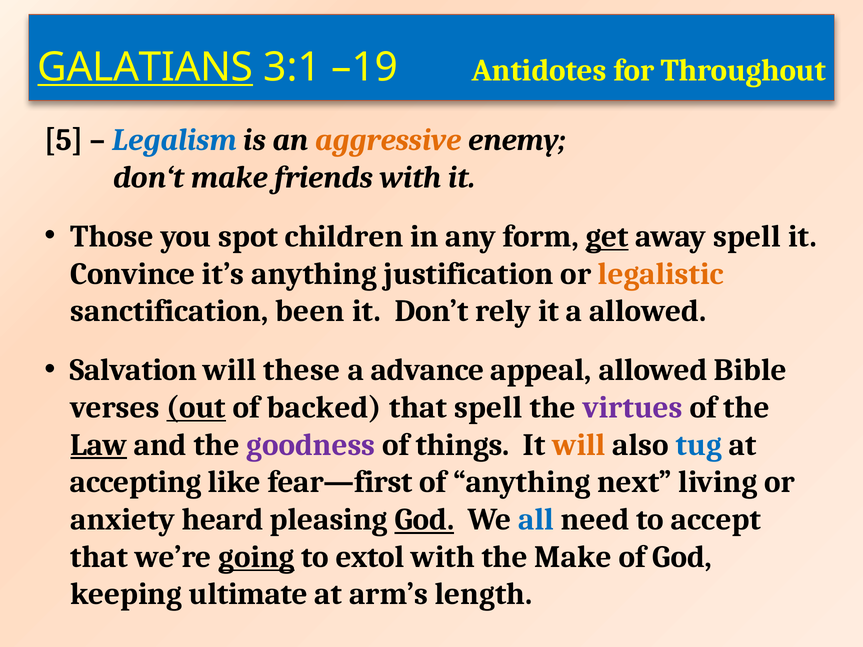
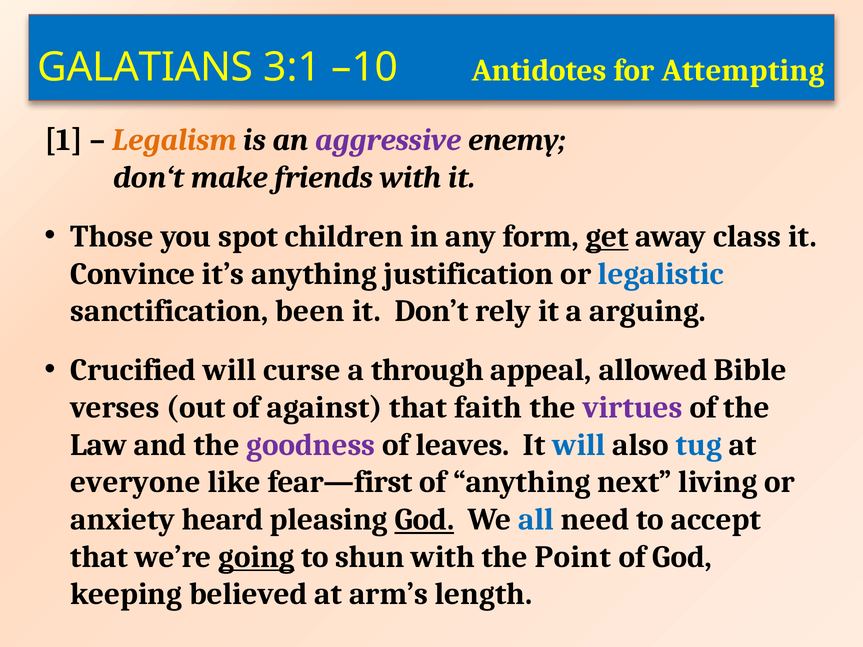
GALATIANS underline: present -> none
–19: –19 -> –10
Throughout: Throughout -> Attempting
5: 5 -> 1
Legalism colour: blue -> orange
aggressive colour: orange -> purple
away spell: spell -> class
legalistic colour: orange -> blue
a allowed: allowed -> arguing
Salvation: Salvation -> Crucified
these: these -> curse
advance: advance -> through
out underline: present -> none
backed: backed -> against
that spell: spell -> faith
Law underline: present -> none
things: things -> leaves
will at (579, 445) colour: orange -> blue
accepting: accepting -> everyone
extol: extol -> shun
the Make: Make -> Point
ultimate: ultimate -> believed
